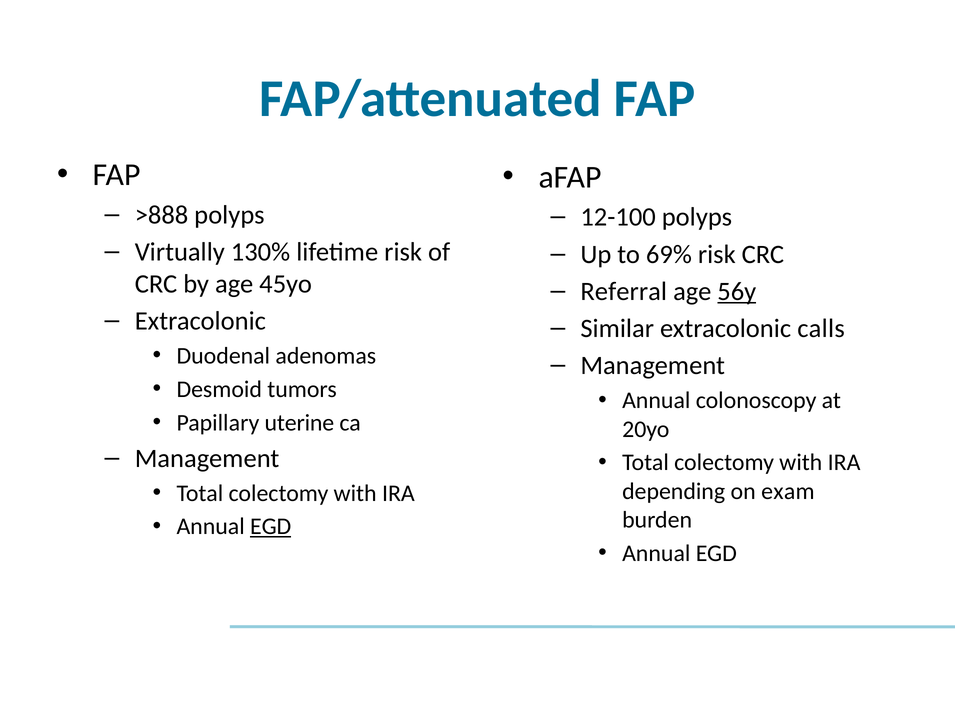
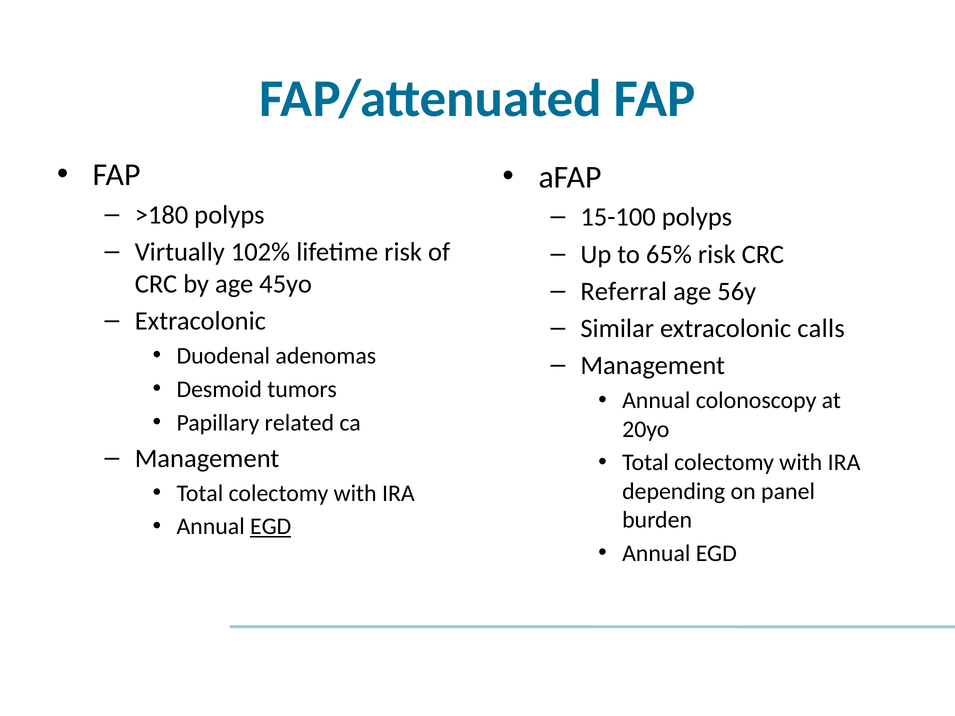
>888: >888 -> >180
12-100: 12-100 -> 15-100
130%: 130% -> 102%
69%: 69% -> 65%
56y underline: present -> none
uterine: uterine -> related
exam: exam -> panel
